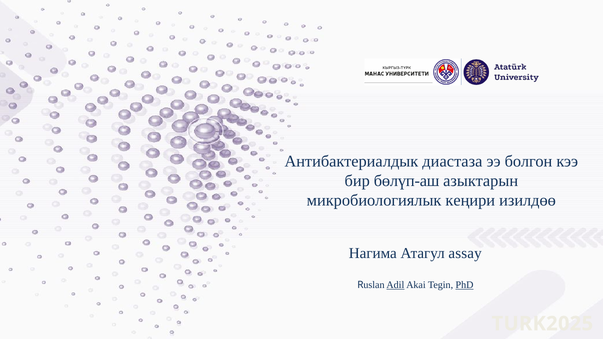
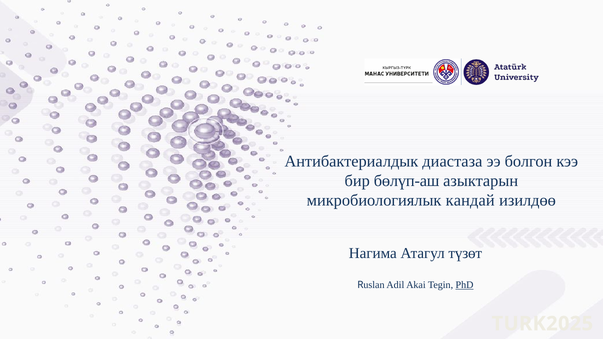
кеңири: кеңири -> кандай
assay: assay -> түзөт
Adil underline: present -> none
